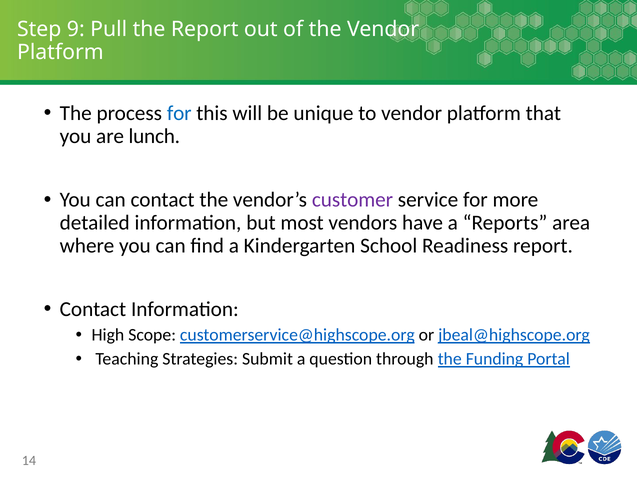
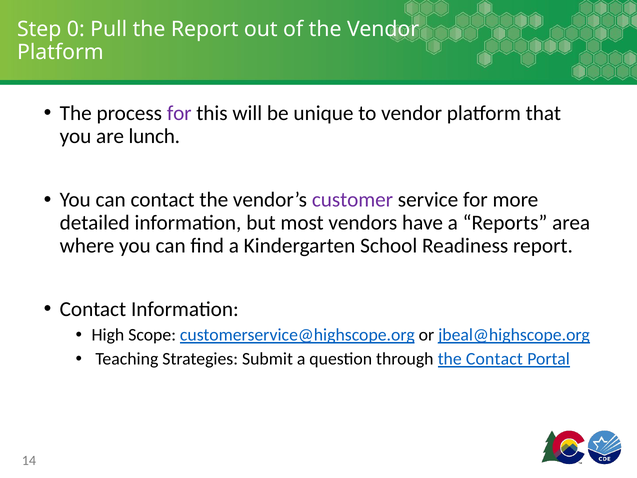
9: 9 -> 0
for at (179, 113) colour: blue -> purple
the Funding: Funding -> Contact
